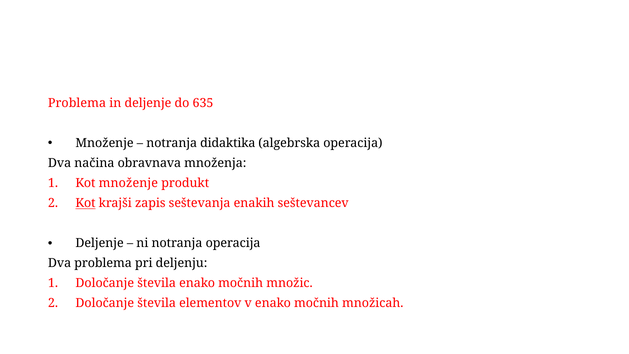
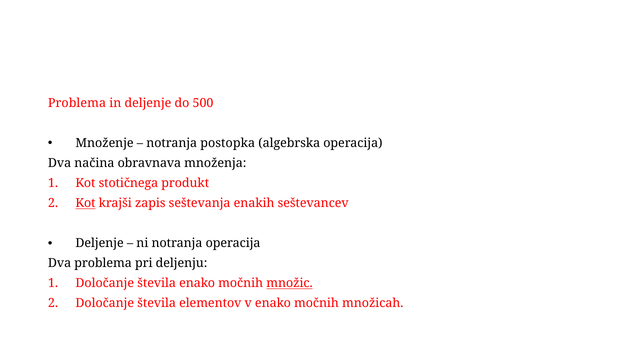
635: 635 -> 500
didaktika: didaktika -> postopka
Kot množenje: množenje -> stotičnega
množic underline: none -> present
